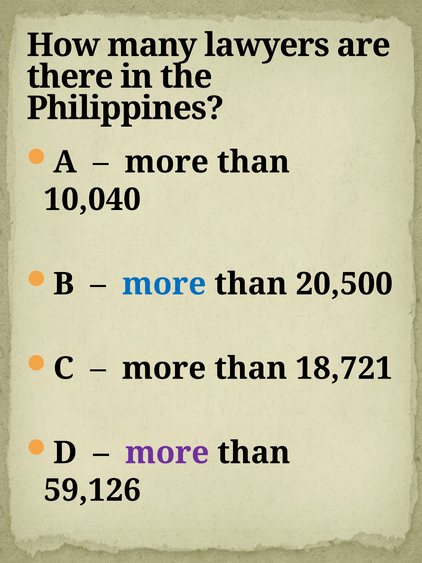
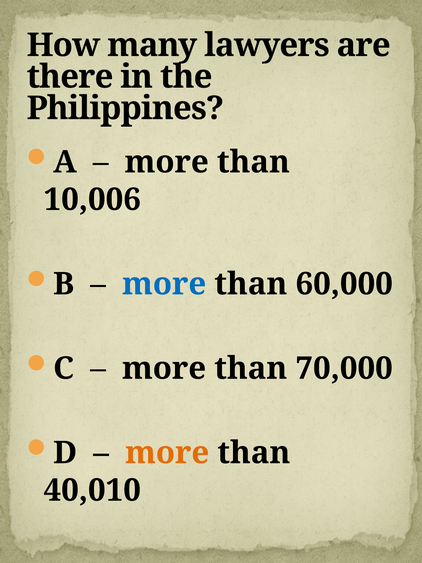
10,040: 10,040 -> 10,006
20,500: 20,500 -> 60,000
18,721: 18,721 -> 70,000
more at (167, 453) colour: purple -> orange
59,126: 59,126 -> 40,010
